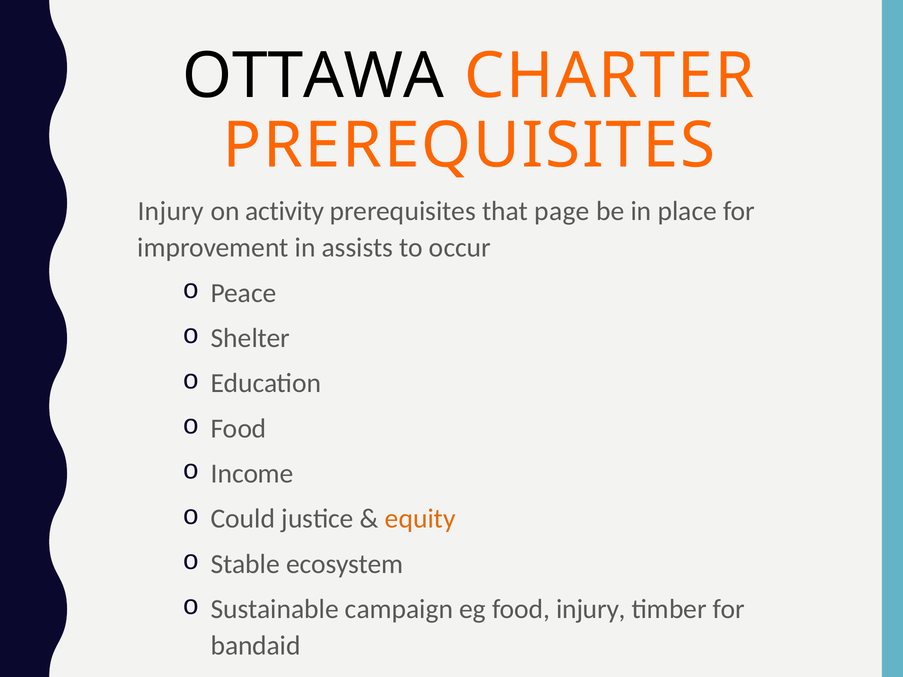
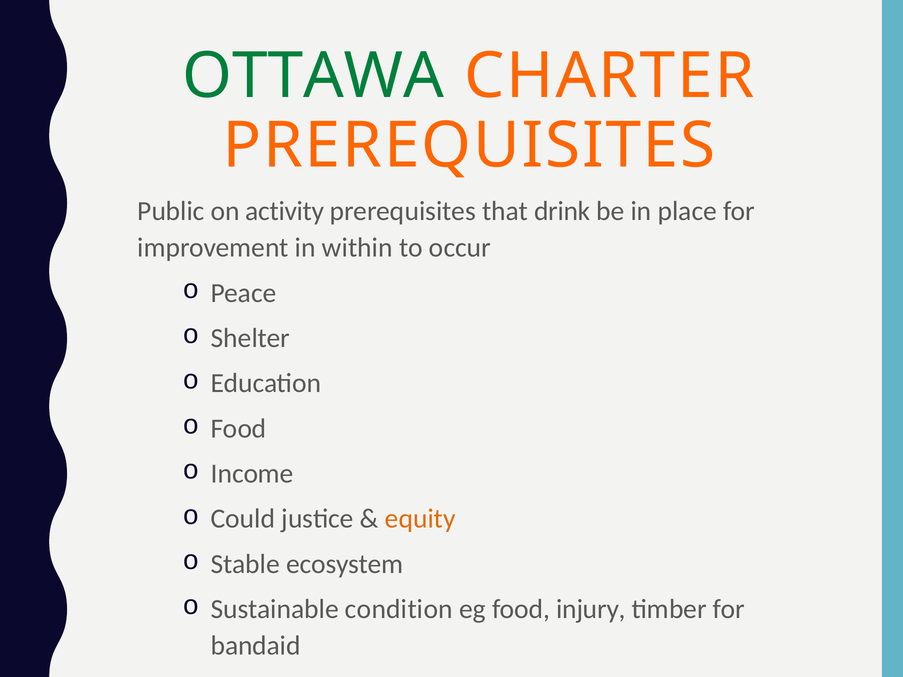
OTTAWA colour: black -> green
Injury at (171, 211): Injury -> Public
page: page -> drink
assists: assists -> within
campaign: campaign -> condition
